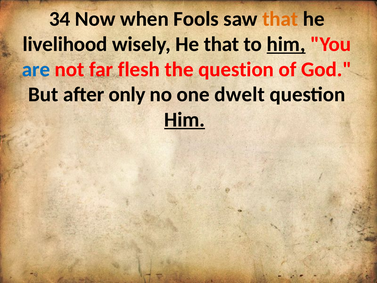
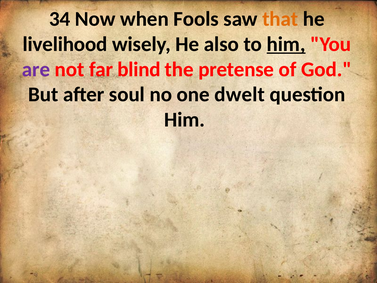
He that: that -> also
are colour: blue -> purple
flesh: flesh -> blind
the question: question -> pretense
only: only -> soul
Him at (185, 120) underline: present -> none
